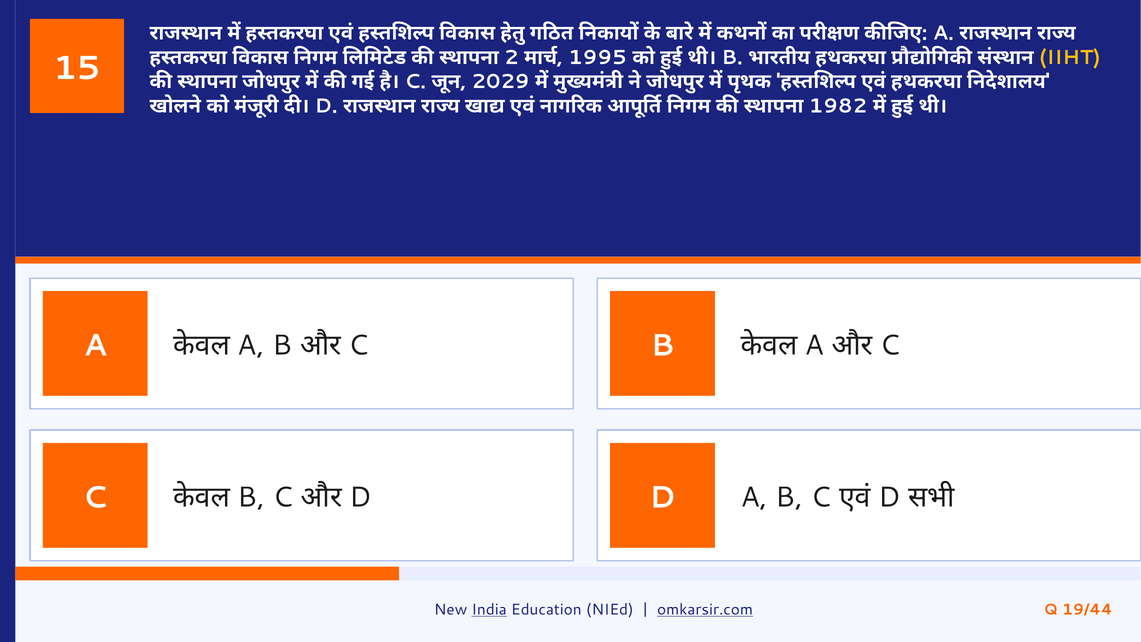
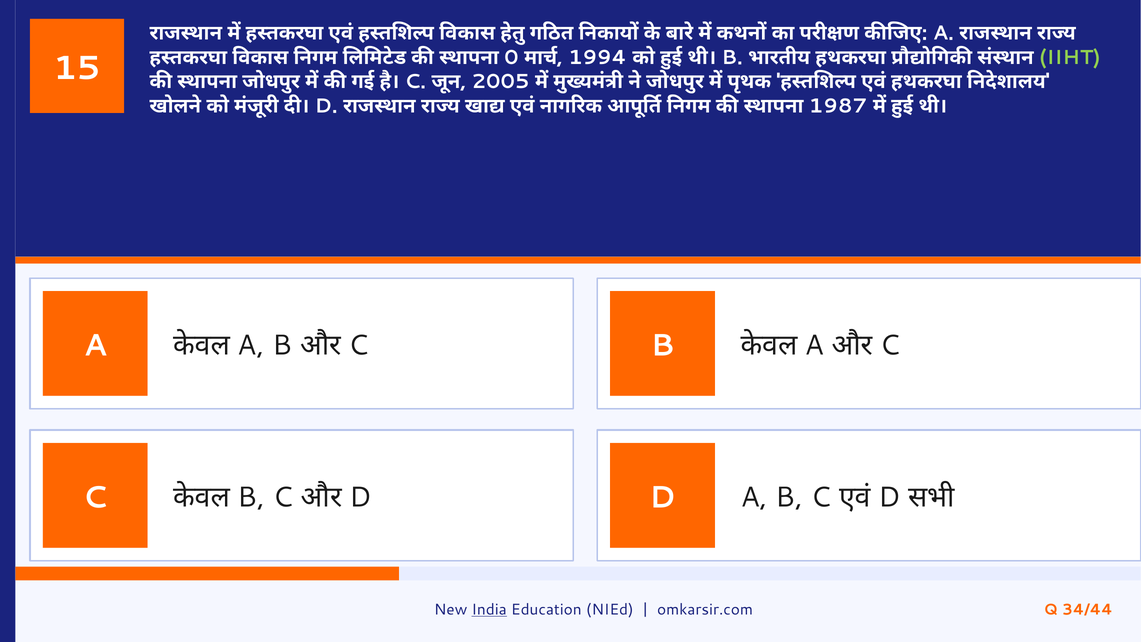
2: 2 -> 0
1995: 1995 -> 1994
IIHT colour: yellow -> light green
2029: 2029 -> 2005
1982: 1982 -> 1987
omkarsir.com underline: present -> none
19/44: 19/44 -> 34/44
